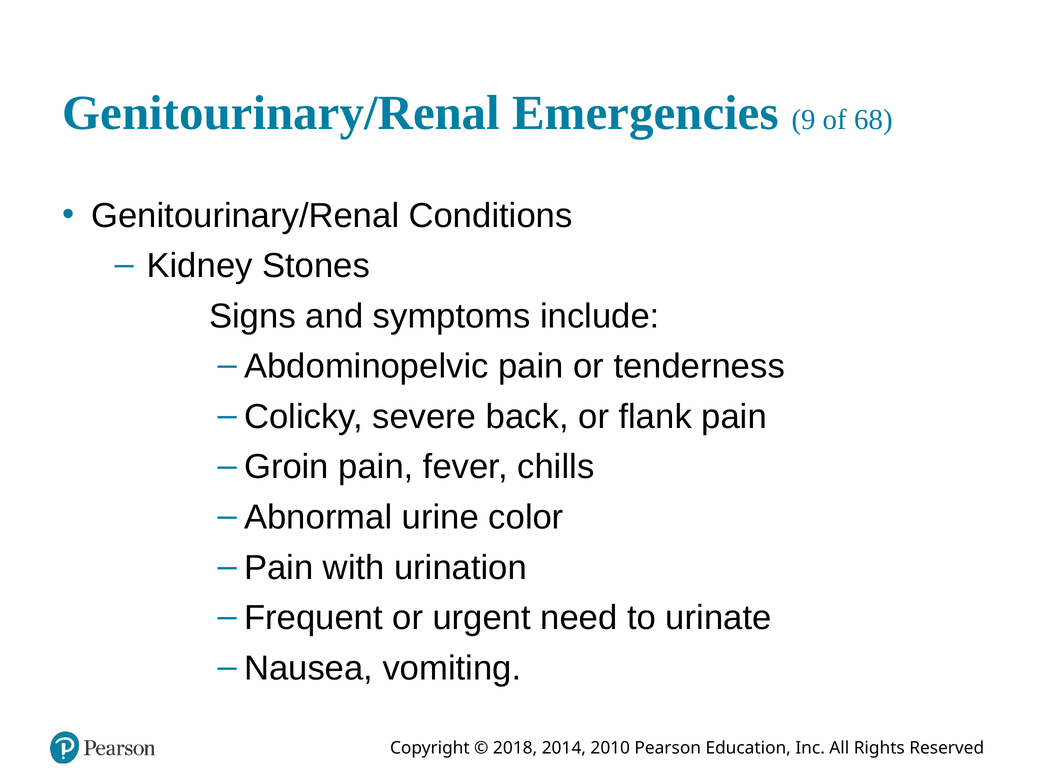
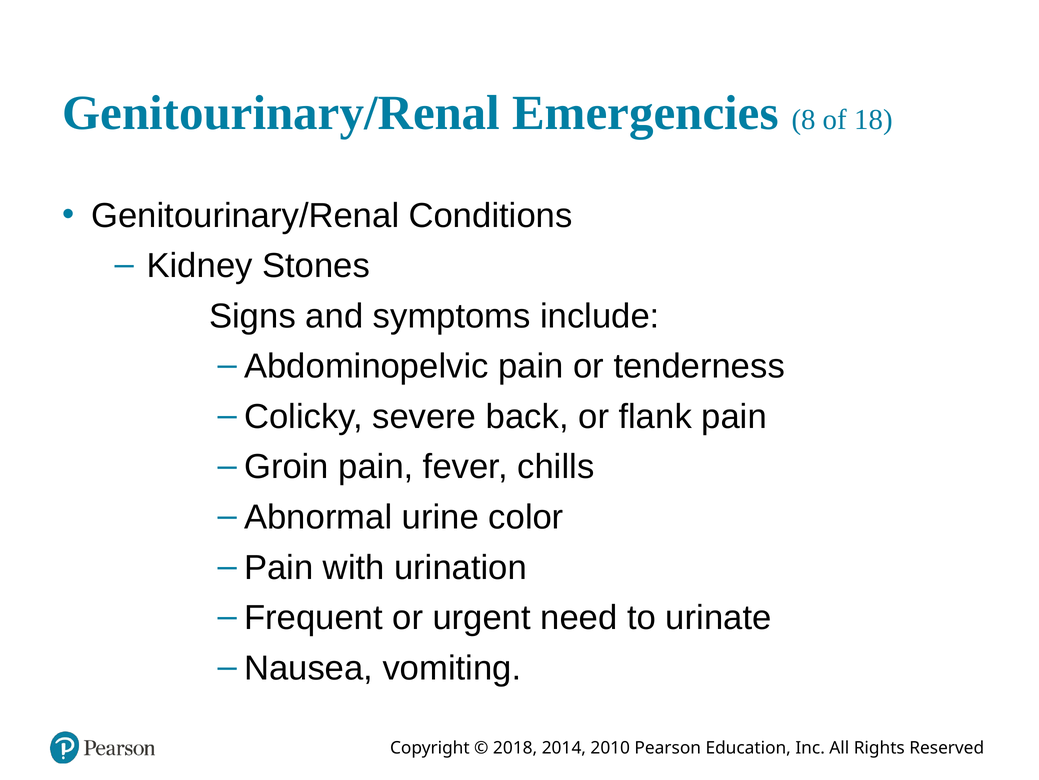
9: 9 -> 8
68: 68 -> 18
